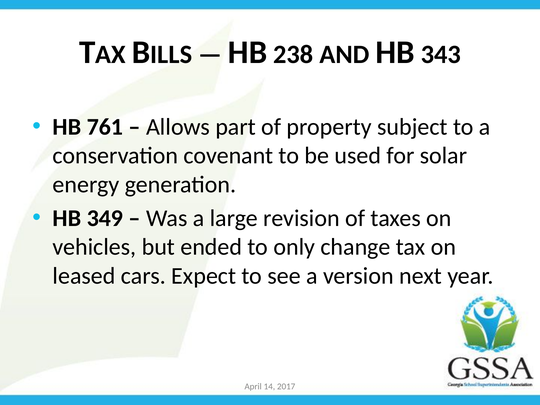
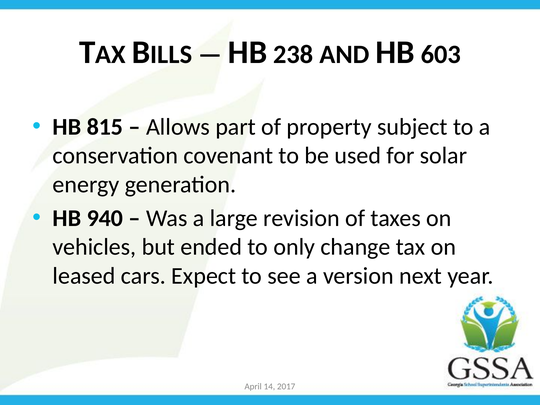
343: 343 -> 603
761: 761 -> 815
349: 349 -> 940
